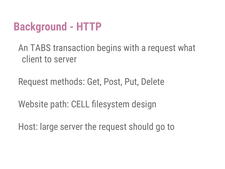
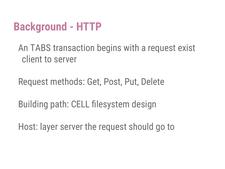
what: what -> exist
Website: Website -> Building
large: large -> layer
